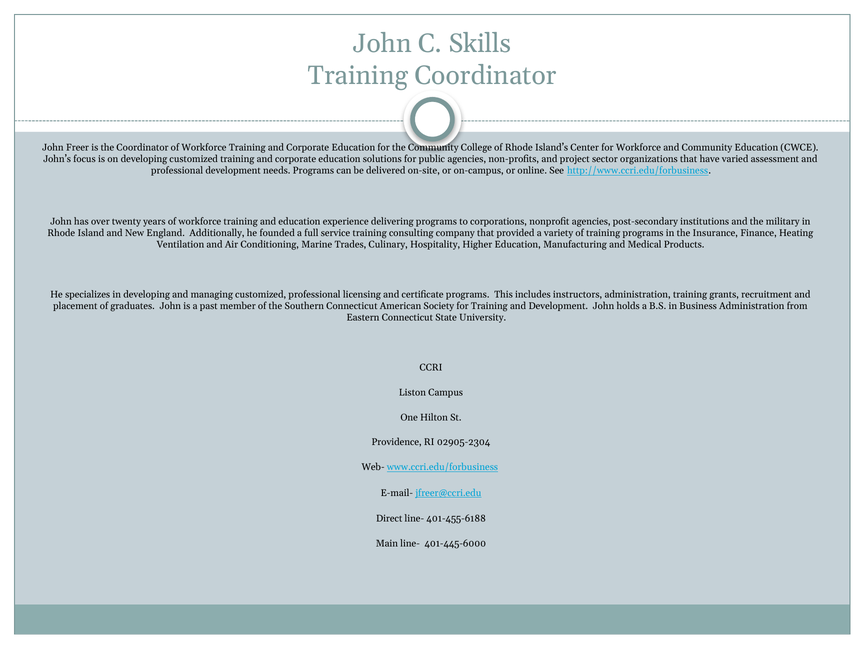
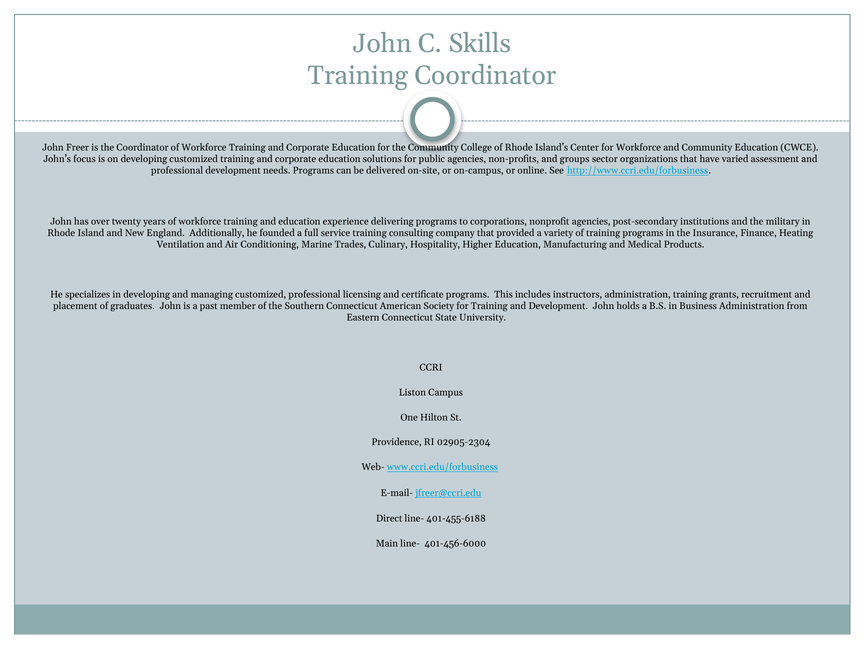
project: project -> groups
401-445-6000: 401-445-6000 -> 401-456-6000
